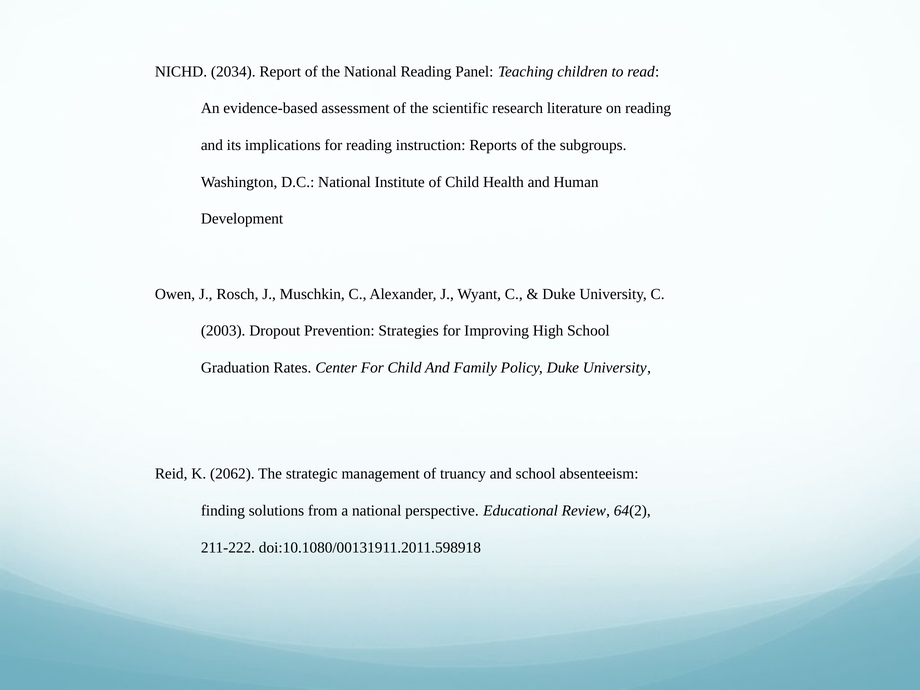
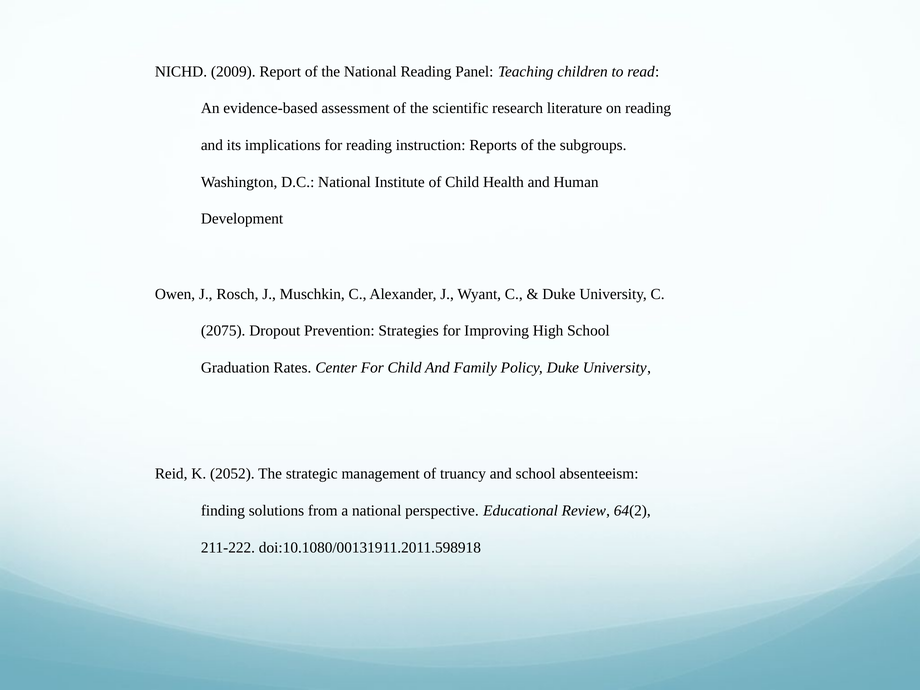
2034: 2034 -> 2009
2003: 2003 -> 2075
2062: 2062 -> 2052
